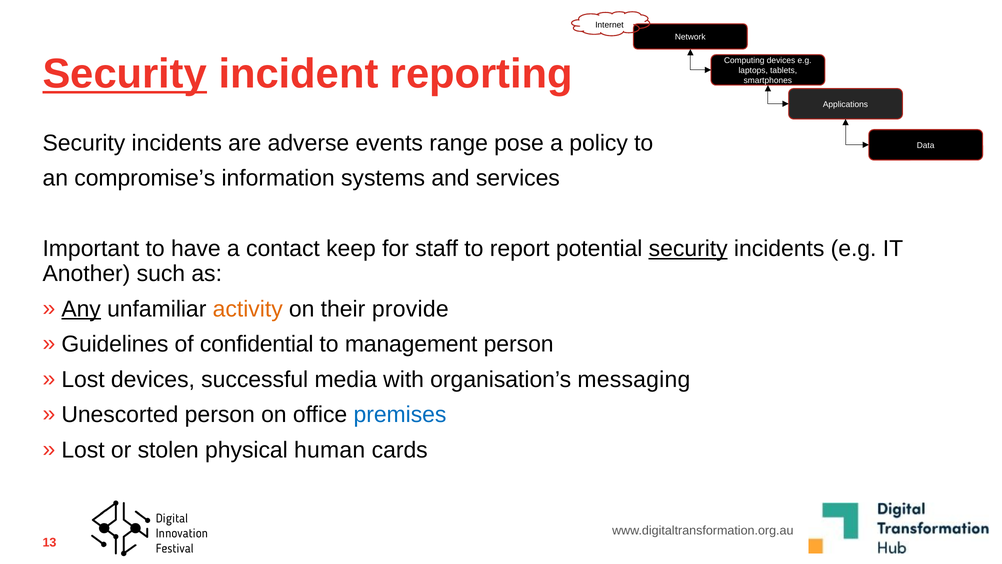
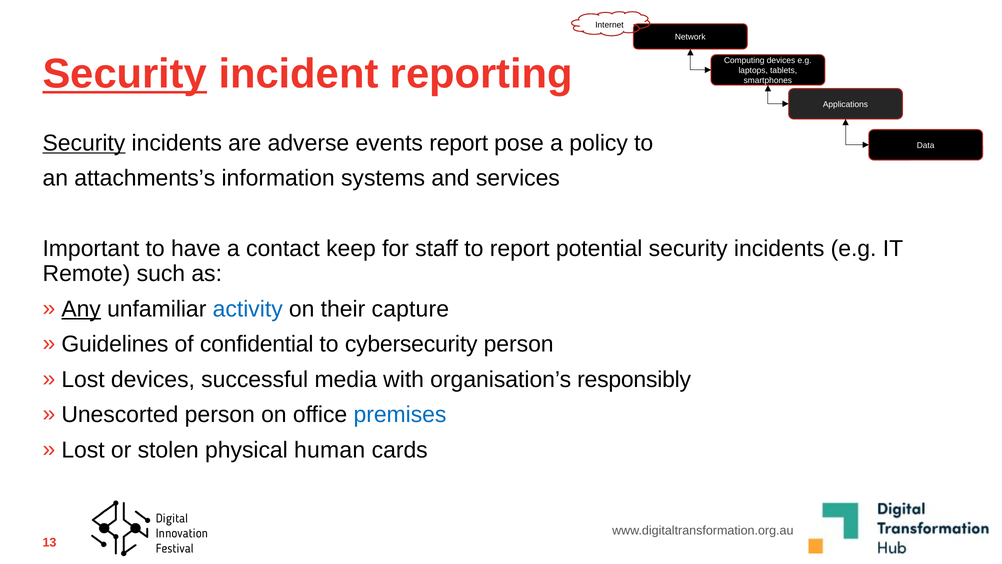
Security at (84, 143) underline: none -> present
events range: range -> report
compromise’s: compromise’s -> attachments’s
security at (688, 249) underline: present -> none
Another: Another -> Remote
activity colour: orange -> blue
provide: provide -> capture
management: management -> cybersecurity
messaging: messaging -> responsibly
